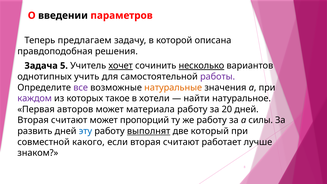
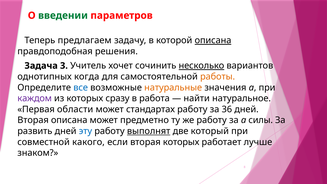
введении colour: black -> green
описана at (213, 40) underline: none -> present
5: 5 -> 3
хочет underline: present -> none
учить: учить -> когда
работы colour: purple -> orange
все colour: purple -> blue
такое: такое -> сразу
хотели: хотели -> работа
авторов: авторов -> области
материала: материала -> стандартах
20: 20 -> 36
считают at (69, 120): считают -> описана
пропорций: пропорций -> предметно
если вторая считают: считают -> которых
